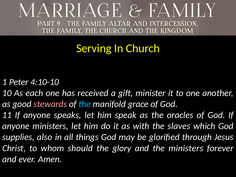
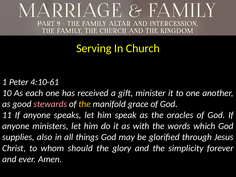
4:10-10: 4:10-10 -> 4:10-61
the at (85, 104) colour: light blue -> yellow
slaves: slaves -> words
the ministers: ministers -> simplicity
